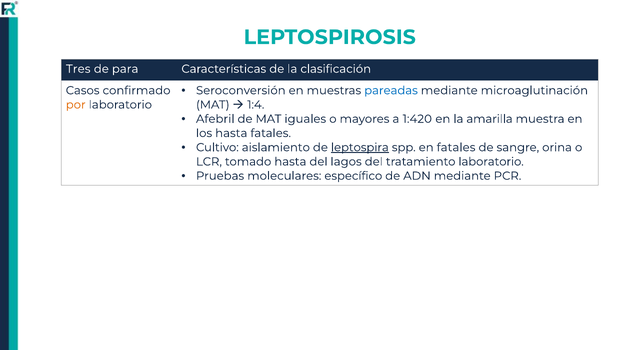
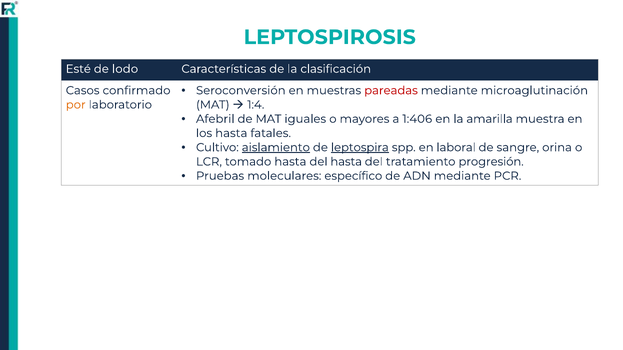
Tres: Tres -> Esté
para: para -> lodo
pareadas colour: blue -> red
1:420: 1:420 -> 1:406
aislamiento underline: none -> present
en fatales: fatales -> laboral
del lagos: lagos -> hasta
tratamiento laboratorio: laboratorio -> progresión
